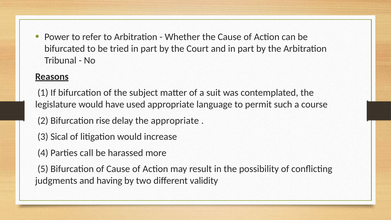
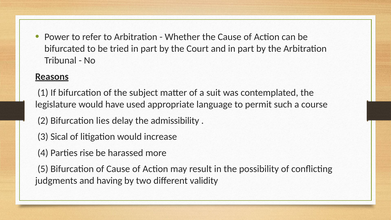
rise: rise -> lies
the appropriate: appropriate -> admissibility
call: call -> rise
